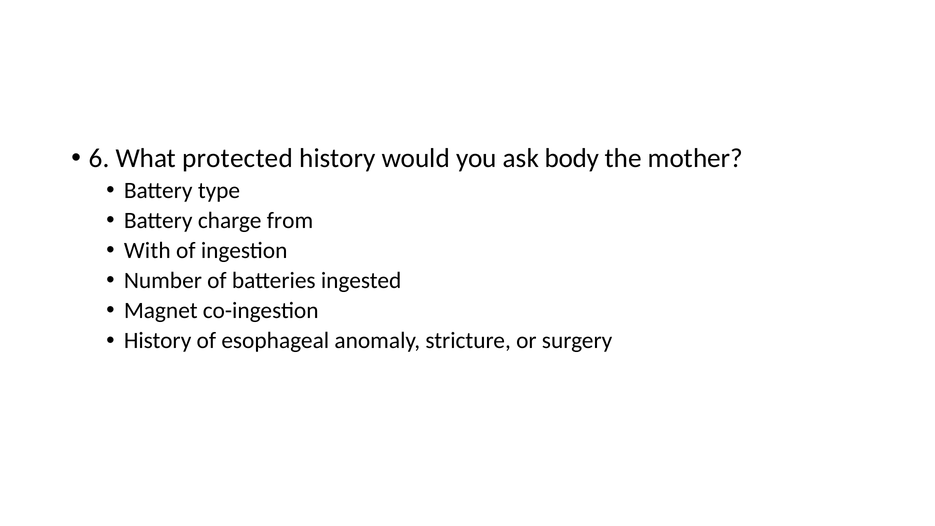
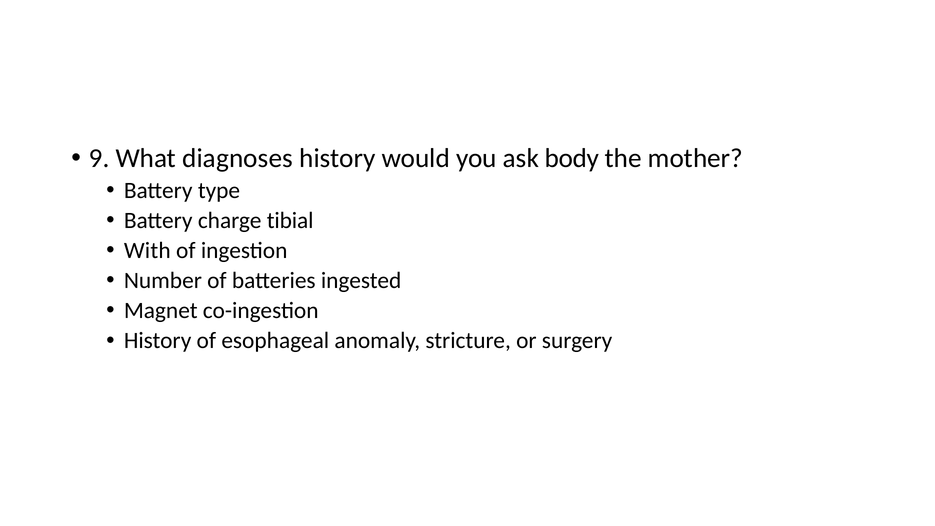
6: 6 -> 9
protected: protected -> diagnoses
from: from -> tibial
